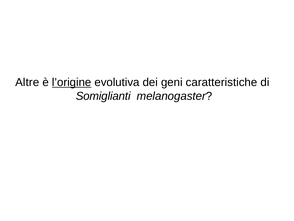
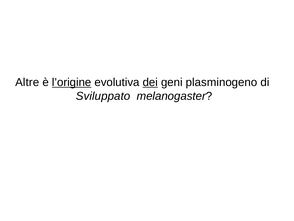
dei underline: none -> present
caratteristiche: caratteristiche -> plasminogeno
Somiglianti: Somiglianti -> Sviluppato
